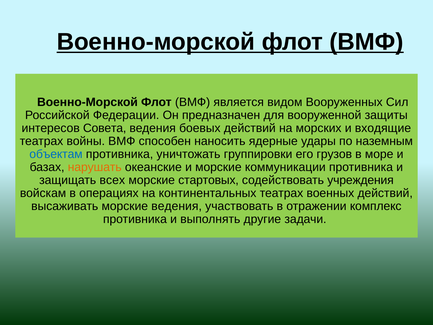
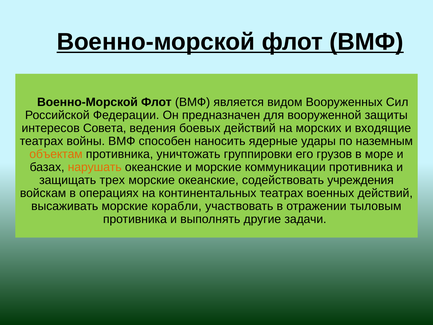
объектам colour: blue -> orange
всех: всех -> трех
морские стартовых: стартовых -> океанские
морские ведения: ведения -> корабли
комплекс: комплекс -> тыловым
